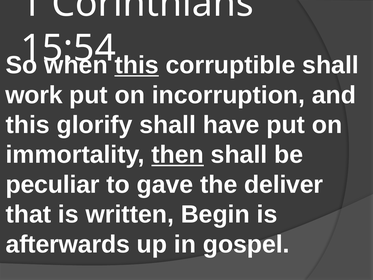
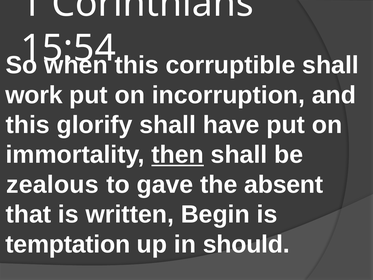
this at (137, 65) underline: present -> none
peculiar: peculiar -> zealous
deliver: deliver -> absent
afterwards: afterwards -> temptation
gospel: gospel -> should
